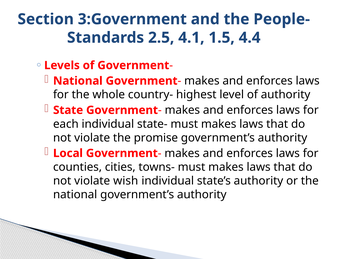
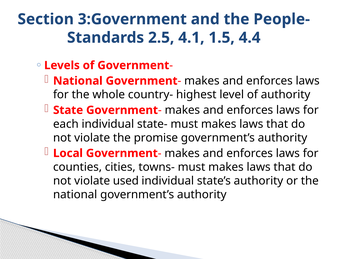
wish: wish -> used
